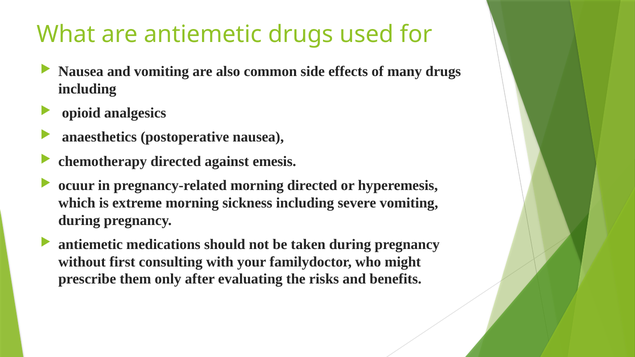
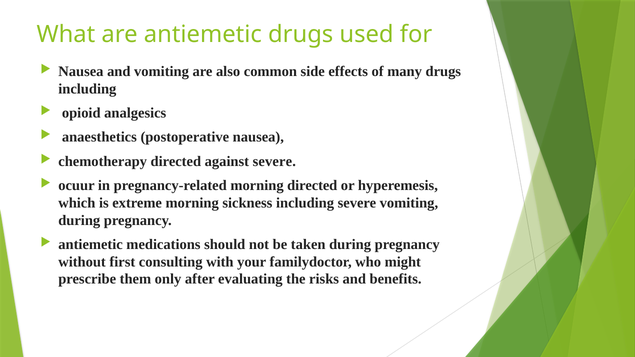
against emesis: emesis -> severe
